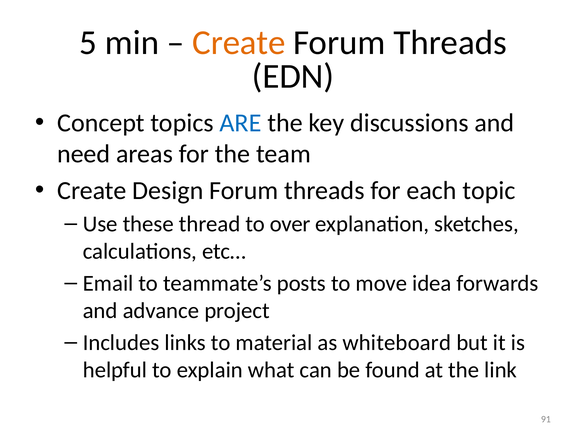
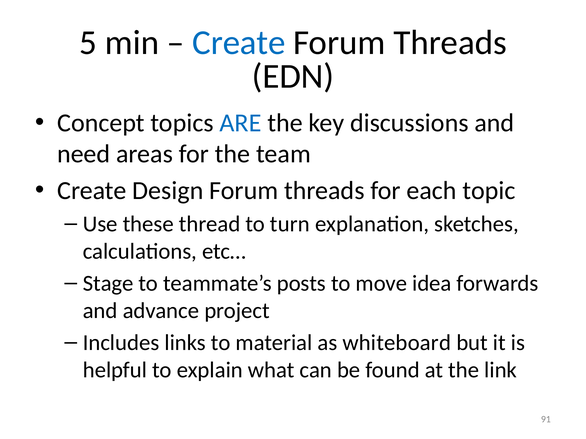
Create at (239, 43) colour: orange -> blue
over: over -> turn
Email: Email -> Stage
